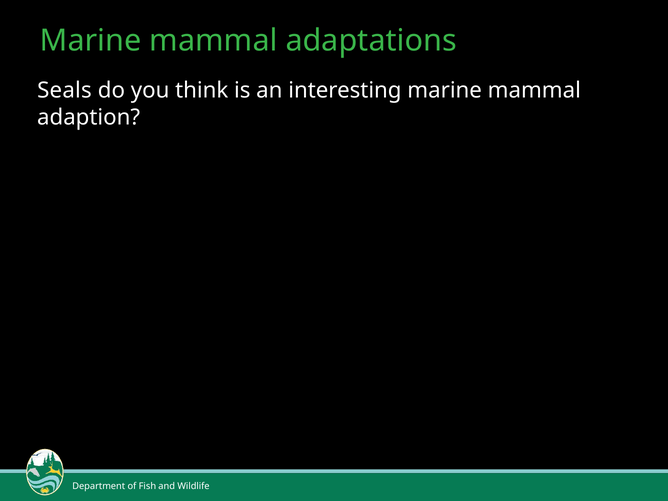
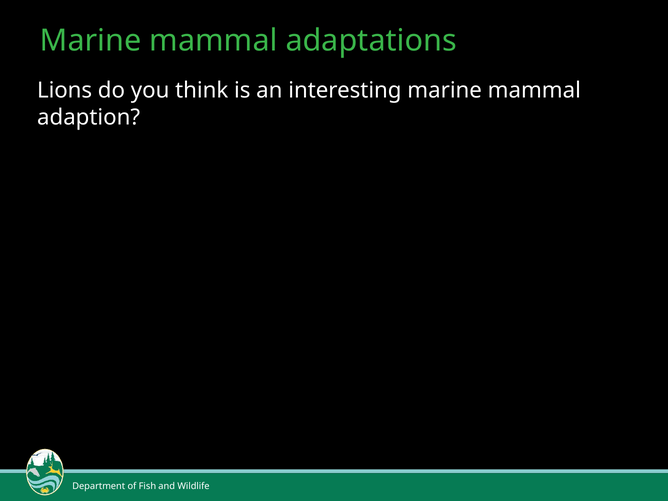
Seals: Seals -> Lions
